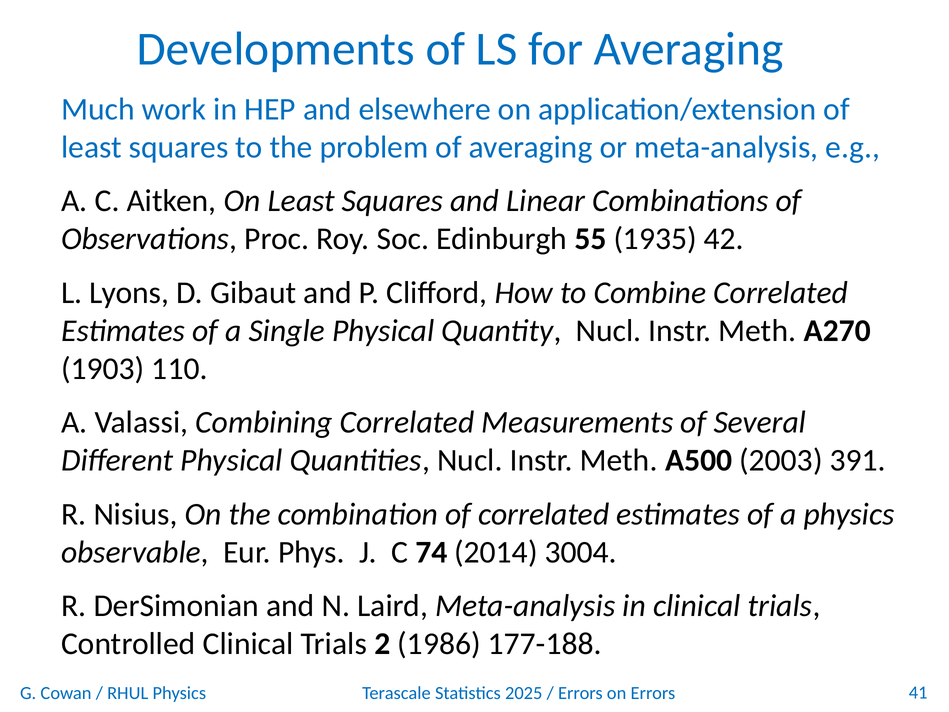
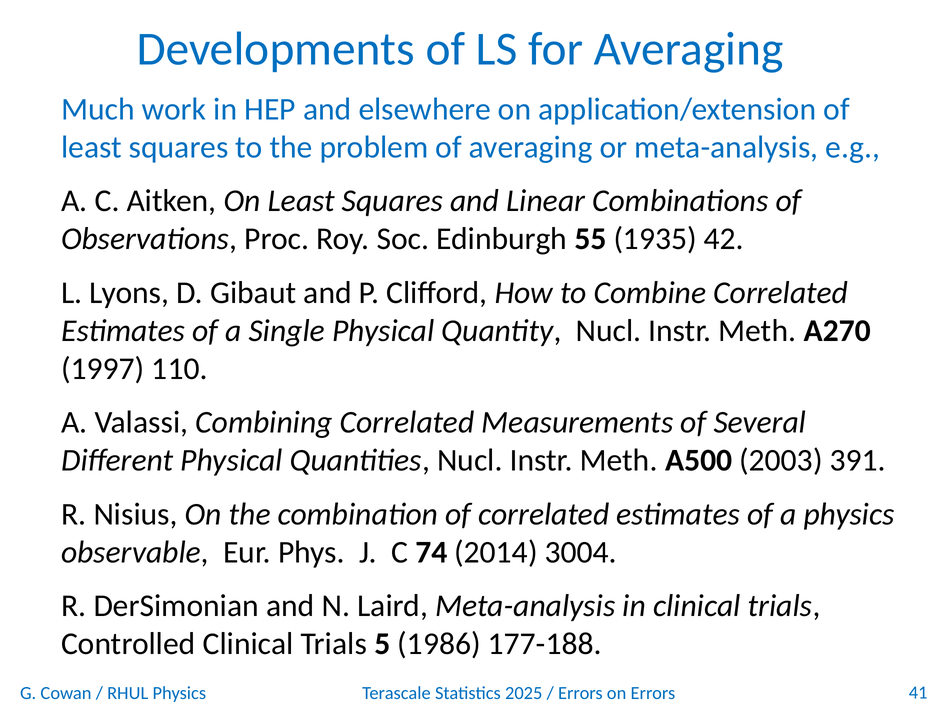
1903: 1903 -> 1997
2: 2 -> 5
